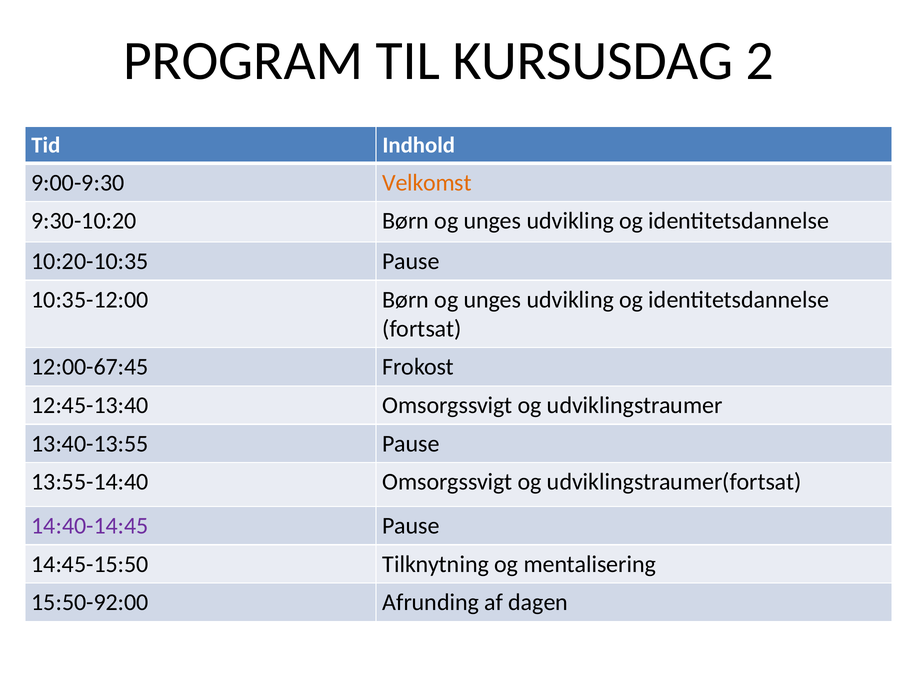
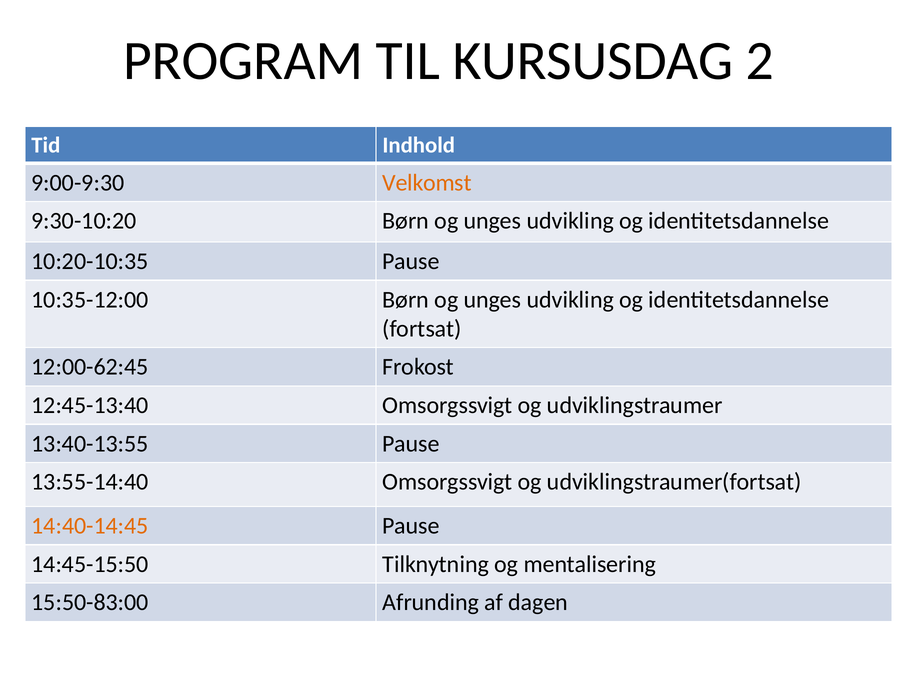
12:00-67:45: 12:00-67:45 -> 12:00-62:45
14:40-14:45 colour: purple -> orange
15:50-92:00: 15:50-92:00 -> 15:50-83:00
